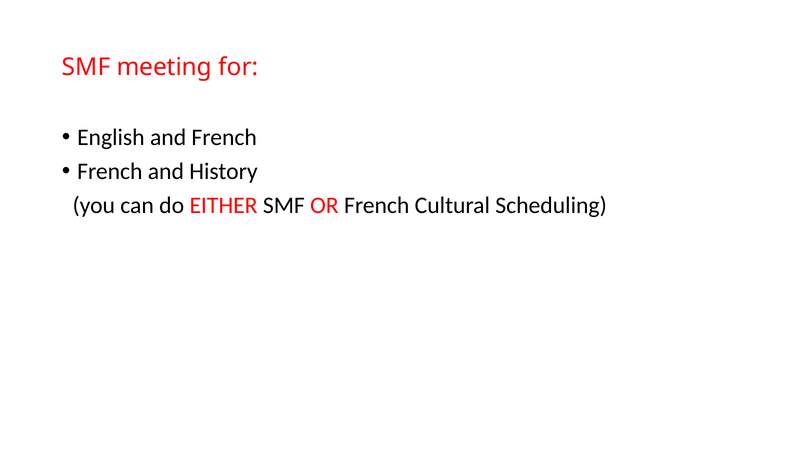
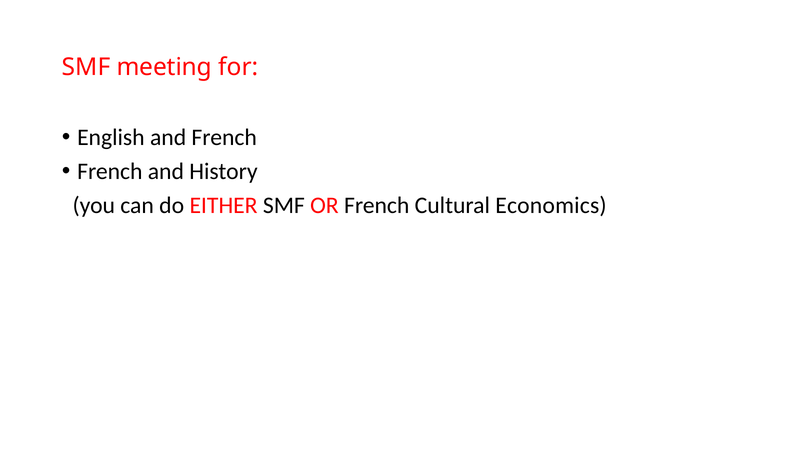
Scheduling: Scheduling -> Economics
